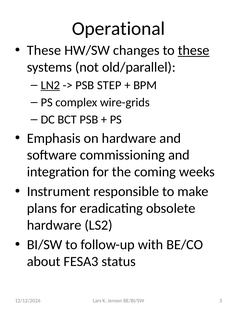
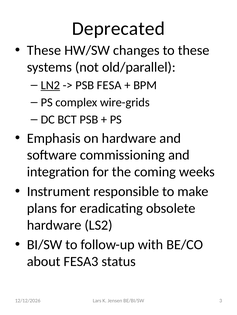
Operational: Operational -> Deprecated
these at (194, 50) underline: present -> none
STEP: STEP -> FESA
